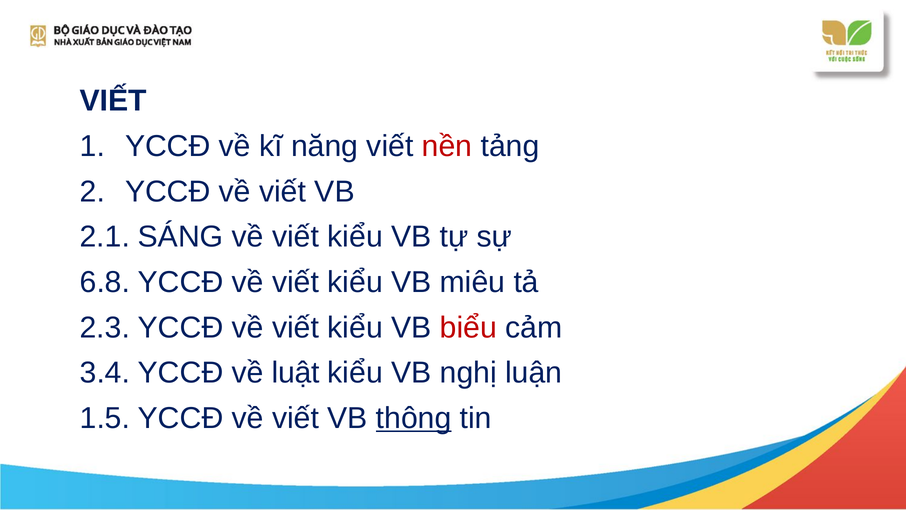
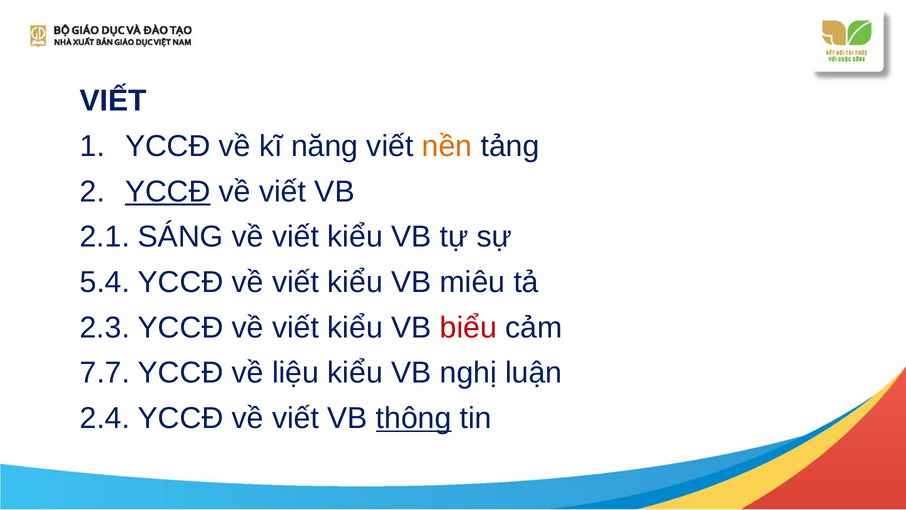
nền colour: red -> orange
YCCĐ at (168, 191) underline: none -> present
6.8: 6.8 -> 5.4
3.4: 3.4 -> 7.7
luật: luật -> liệu
1.5: 1.5 -> 2.4
